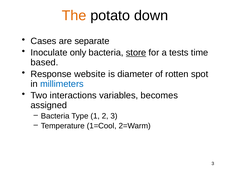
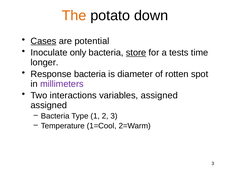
Cases underline: none -> present
separate: separate -> potential
based: based -> longer
Response website: website -> bacteria
millimeters colour: blue -> purple
variables becomes: becomes -> assigned
